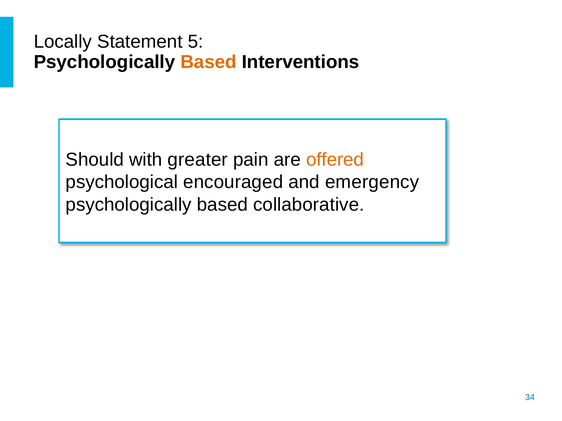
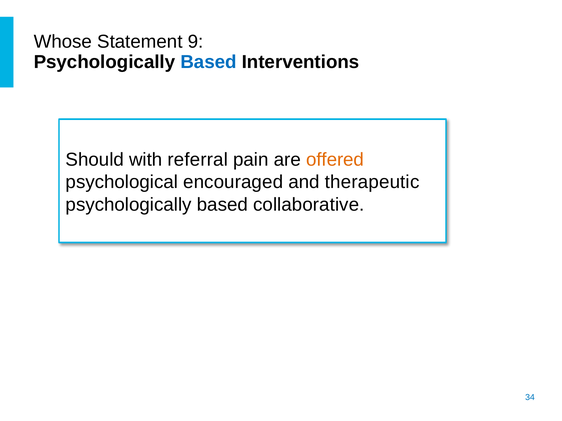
Locally: Locally -> Whose
5: 5 -> 9
Based at (209, 62) colour: orange -> blue
greater: greater -> referral
emergency: emergency -> therapeutic
